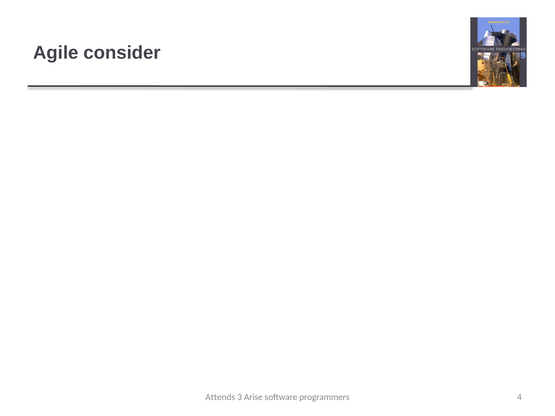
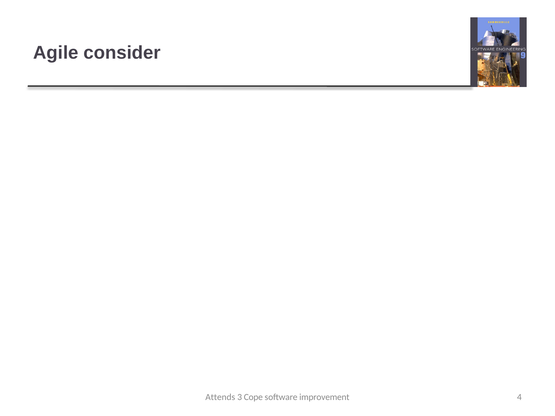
Arise: Arise -> Cope
programmers: programmers -> improvement
